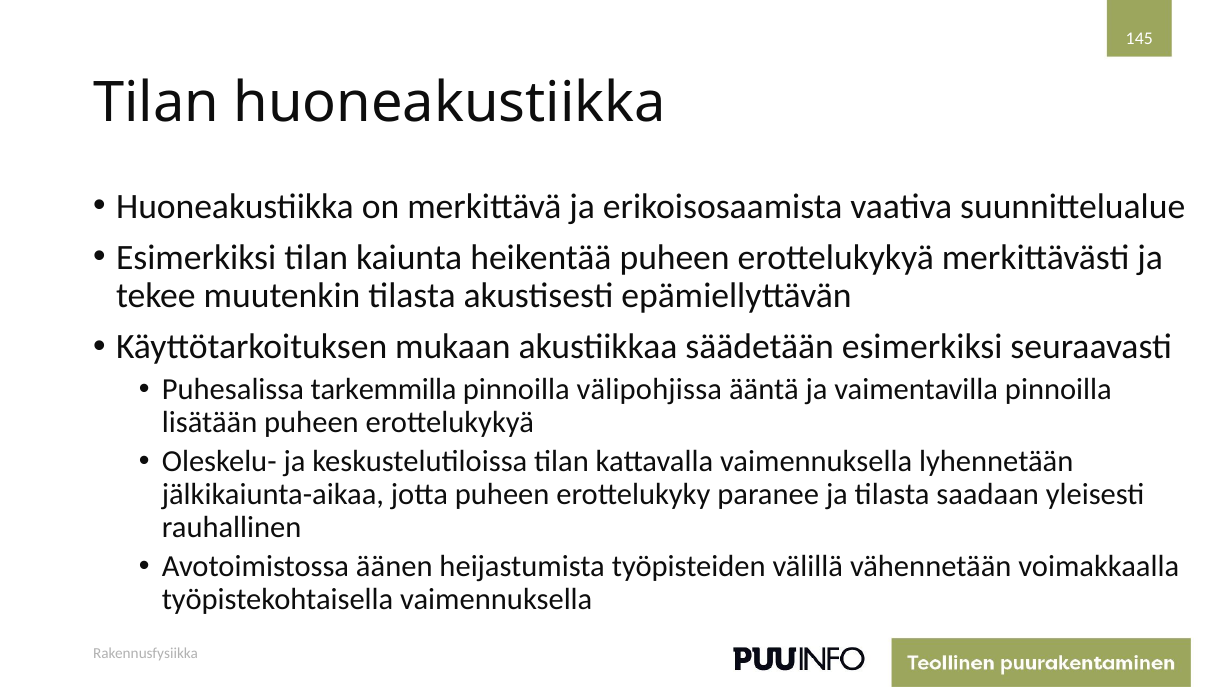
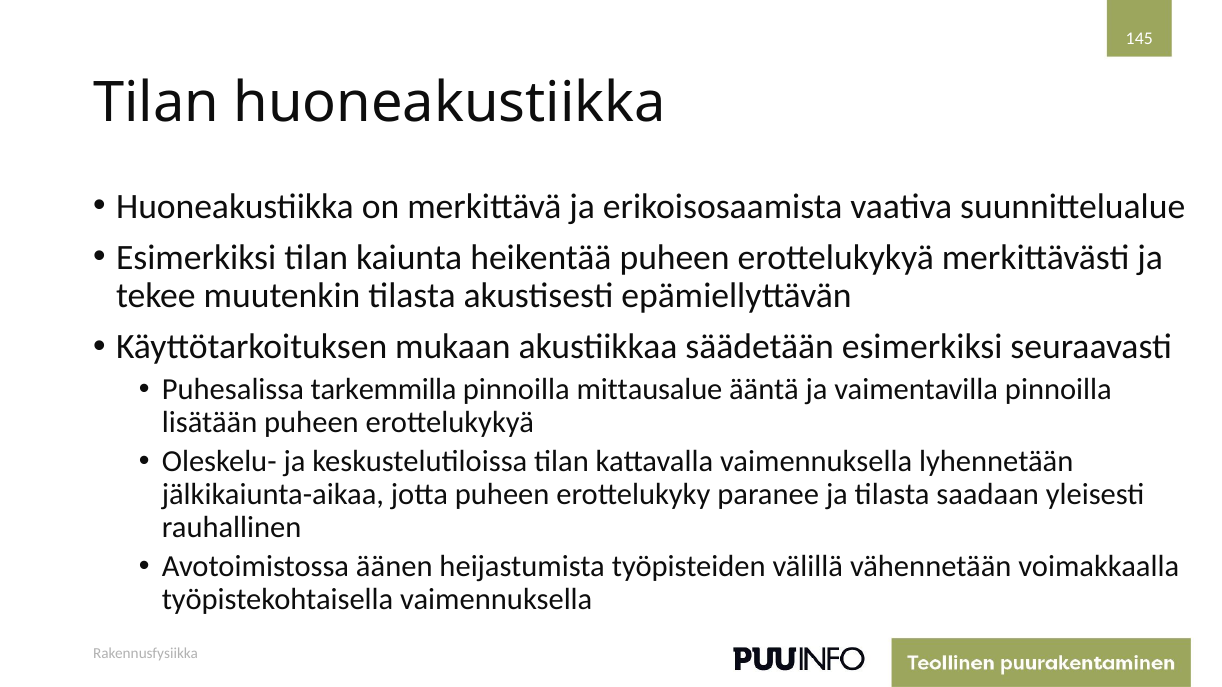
välipohjissa: välipohjissa -> mittausalue
